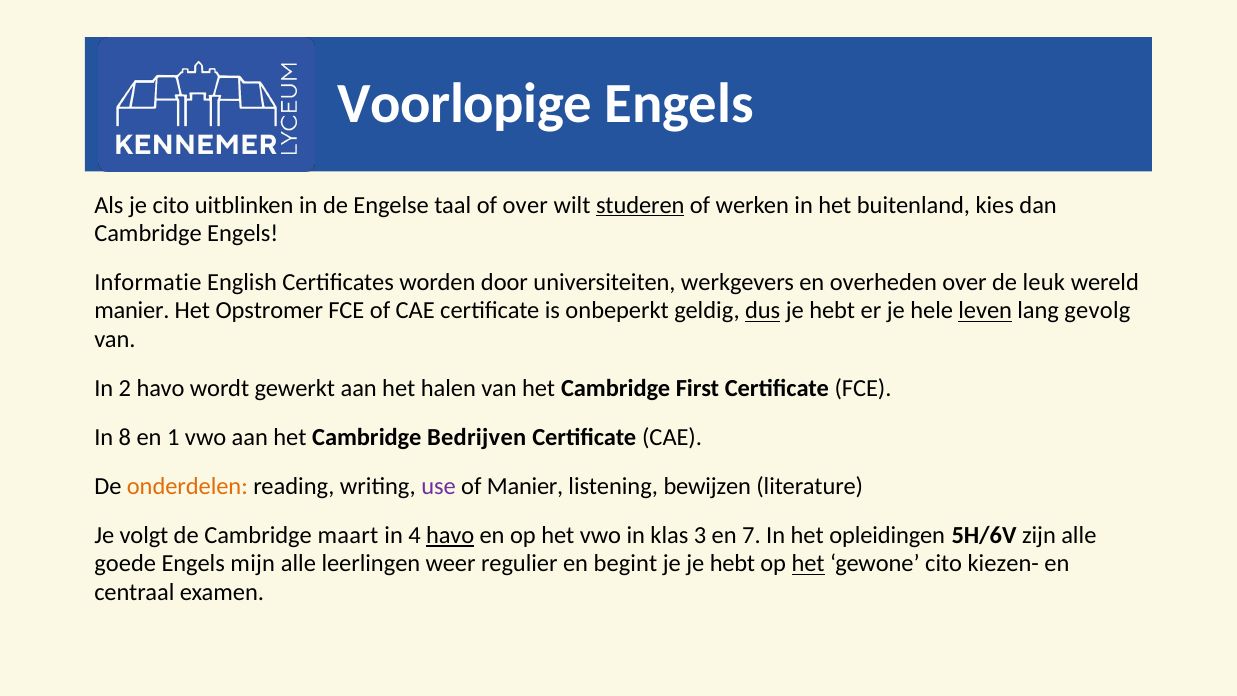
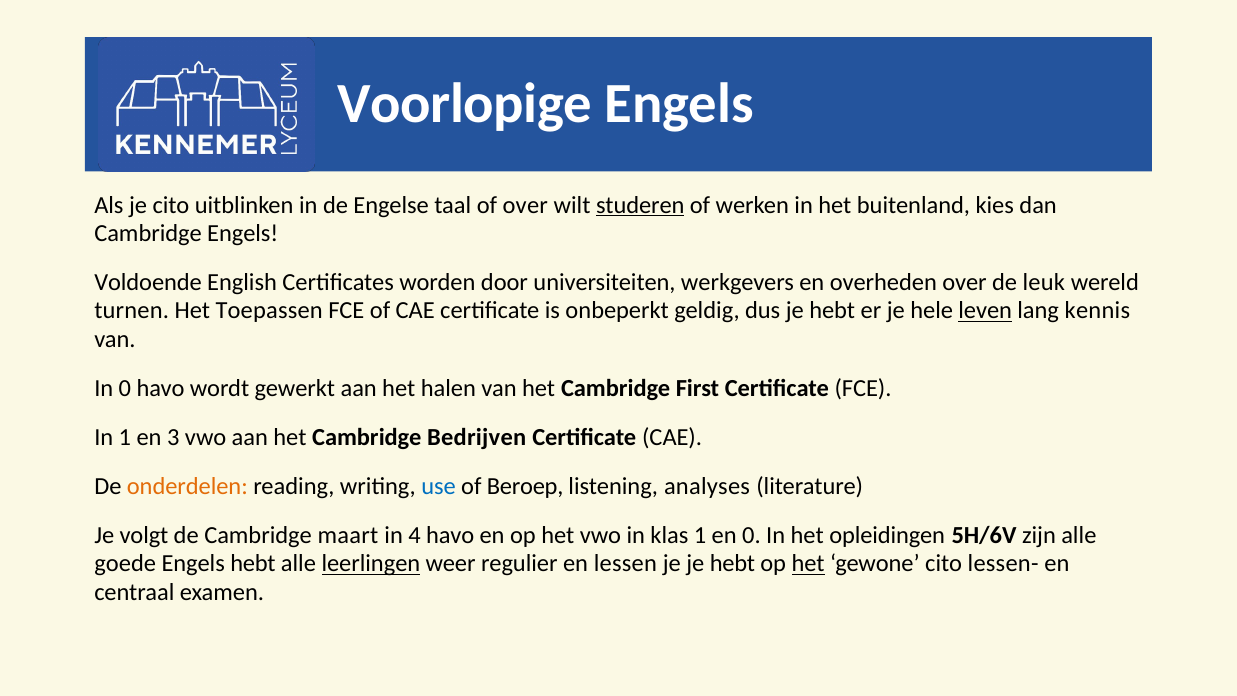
Informatie: Informatie -> Voldoende
manier at (132, 311): manier -> turnen
Opstromer: Opstromer -> Toepassen
dus underline: present -> none
gevolg: gevolg -> kennis
In 2: 2 -> 0
In 8: 8 -> 1
1: 1 -> 3
use colour: purple -> blue
of Manier: Manier -> Beroep
bewijzen: bewijzen -> analyses
havo at (450, 535) underline: present -> none
klas 3: 3 -> 1
en 7: 7 -> 0
Engels mijn: mijn -> hebt
leerlingen underline: none -> present
begint: begint -> lessen
kiezen-: kiezen- -> lessen-
